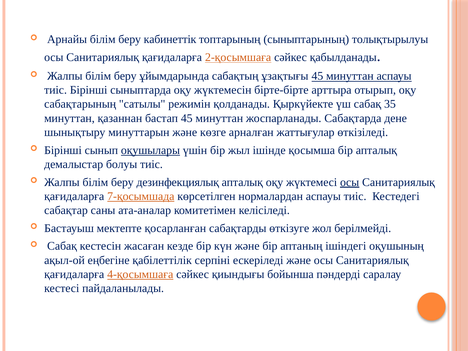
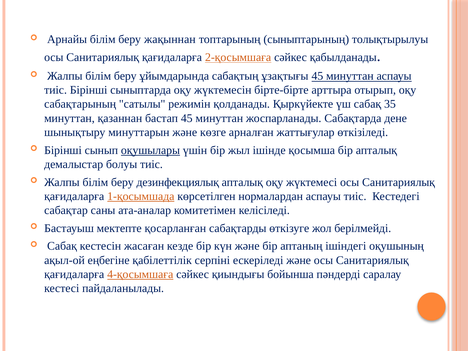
кабинеттік: кабинеттік -> жақыннан
осы at (350, 182) underline: present -> none
7-қосымшада: 7-қосымшада -> 1-қосымшада
